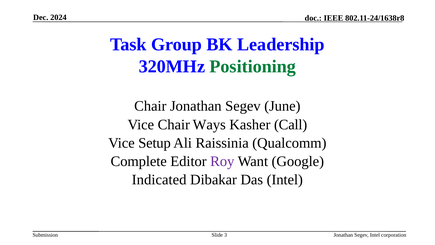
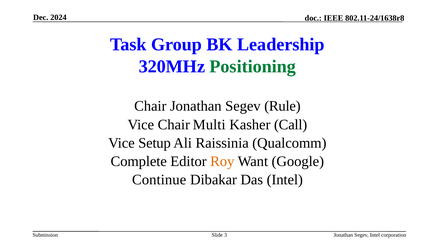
June: June -> Rule
Ways: Ways -> Multi
Roy colour: purple -> orange
Indicated: Indicated -> Continue
